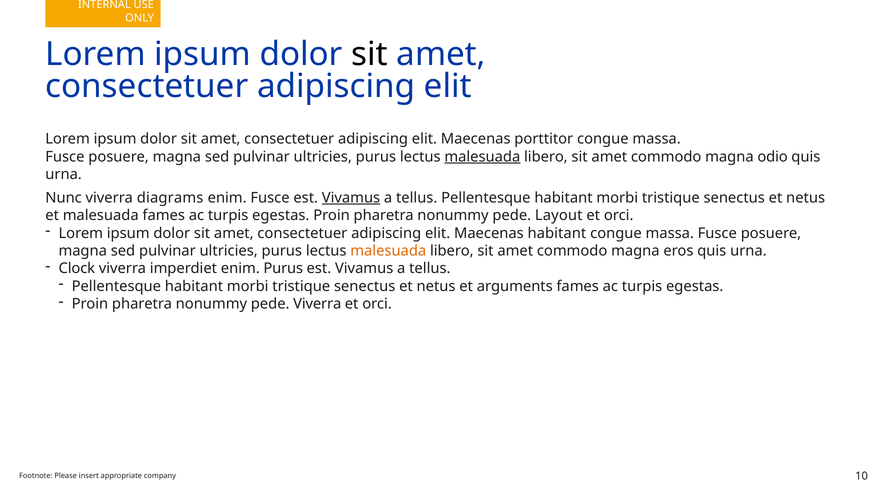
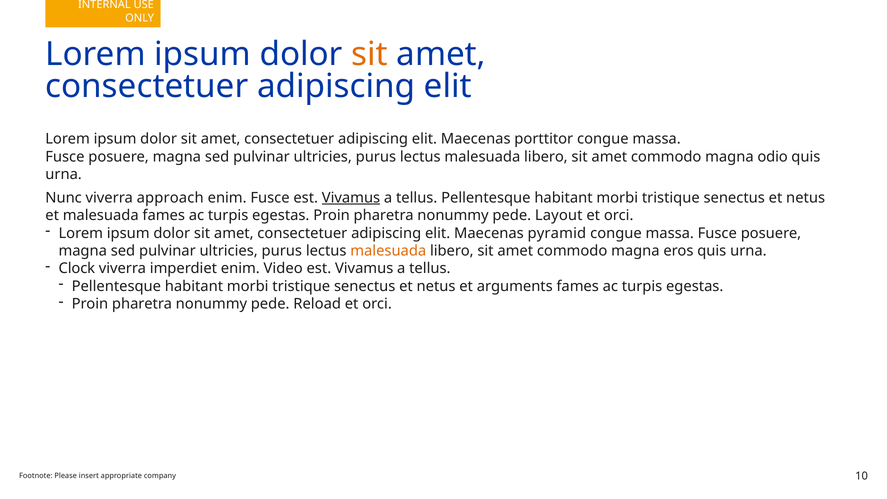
sit at (369, 54) colour: black -> orange
malesuada at (482, 157) underline: present -> none
diagrams: diagrams -> approach
Maecenas habitant: habitant -> pyramid
enim Purus: Purus -> Video
pede Viverra: Viverra -> Reload
